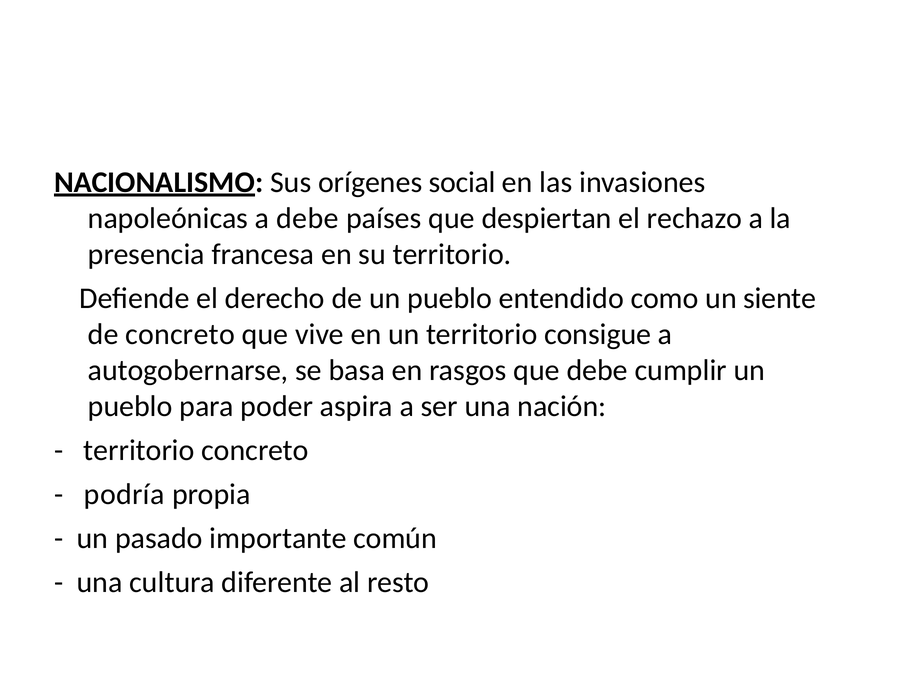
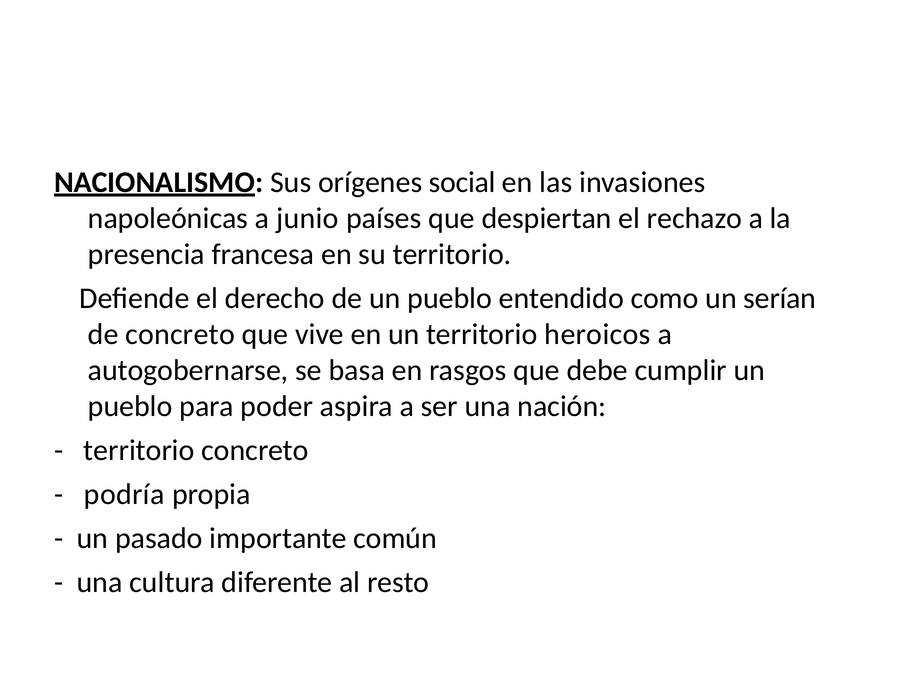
a debe: debe -> junio
siente: siente -> serían
consigue: consigue -> heroicos
